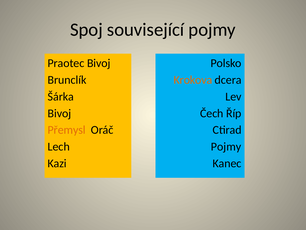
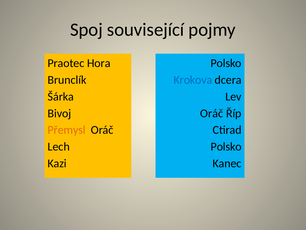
Praotec Bivoj: Bivoj -> Hora
Krokova colour: orange -> blue
Čech at (212, 113): Čech -> Oráč
Pojmy at (226, 146): Pojmy -> Polsko
